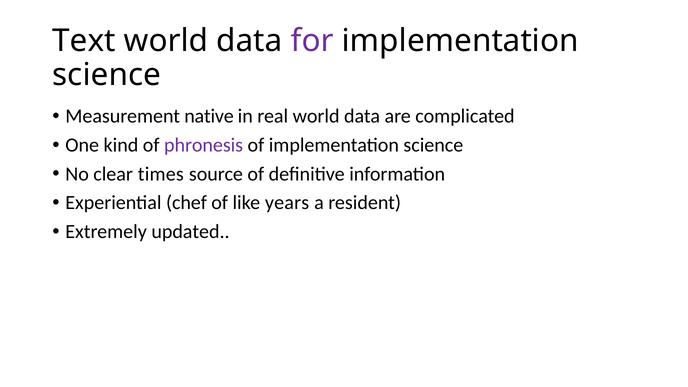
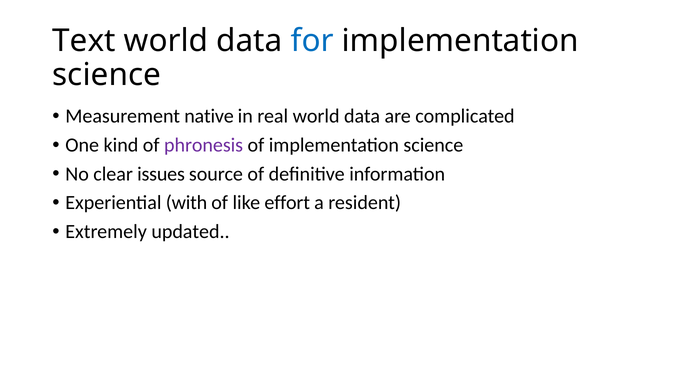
for colour: purple -> blue
times: times -> issues
chef: chef -> with
years: years -> effort
